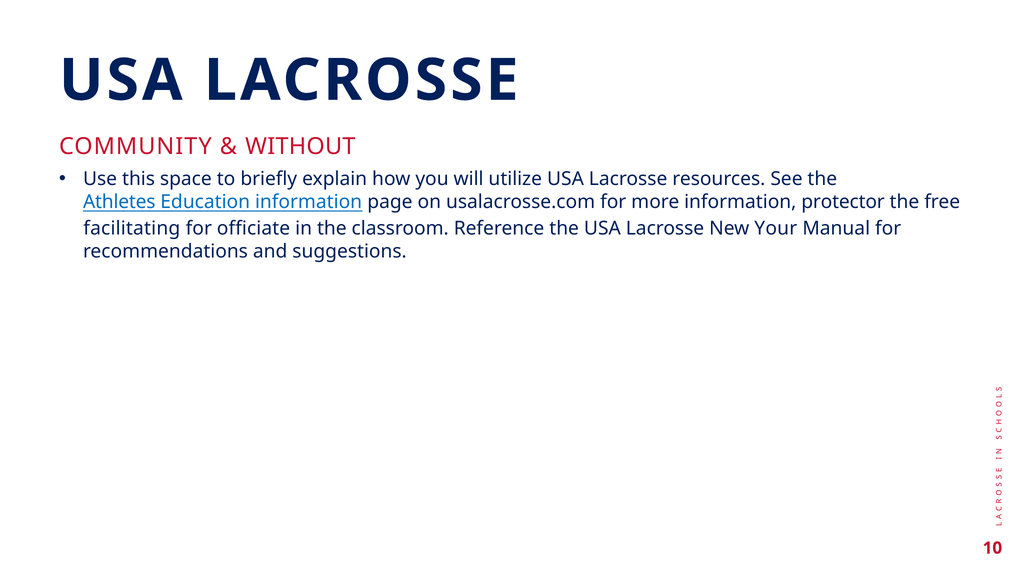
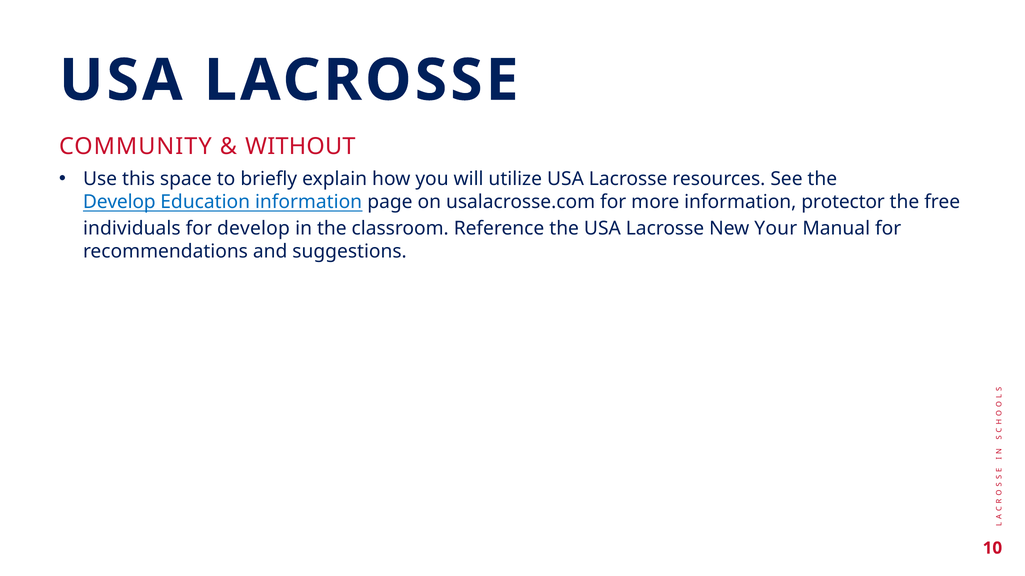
Athletes at (119, 202): Athletes -> Develop
facilitating: facilitating -> individuals
for officiate: officiate -> develop
